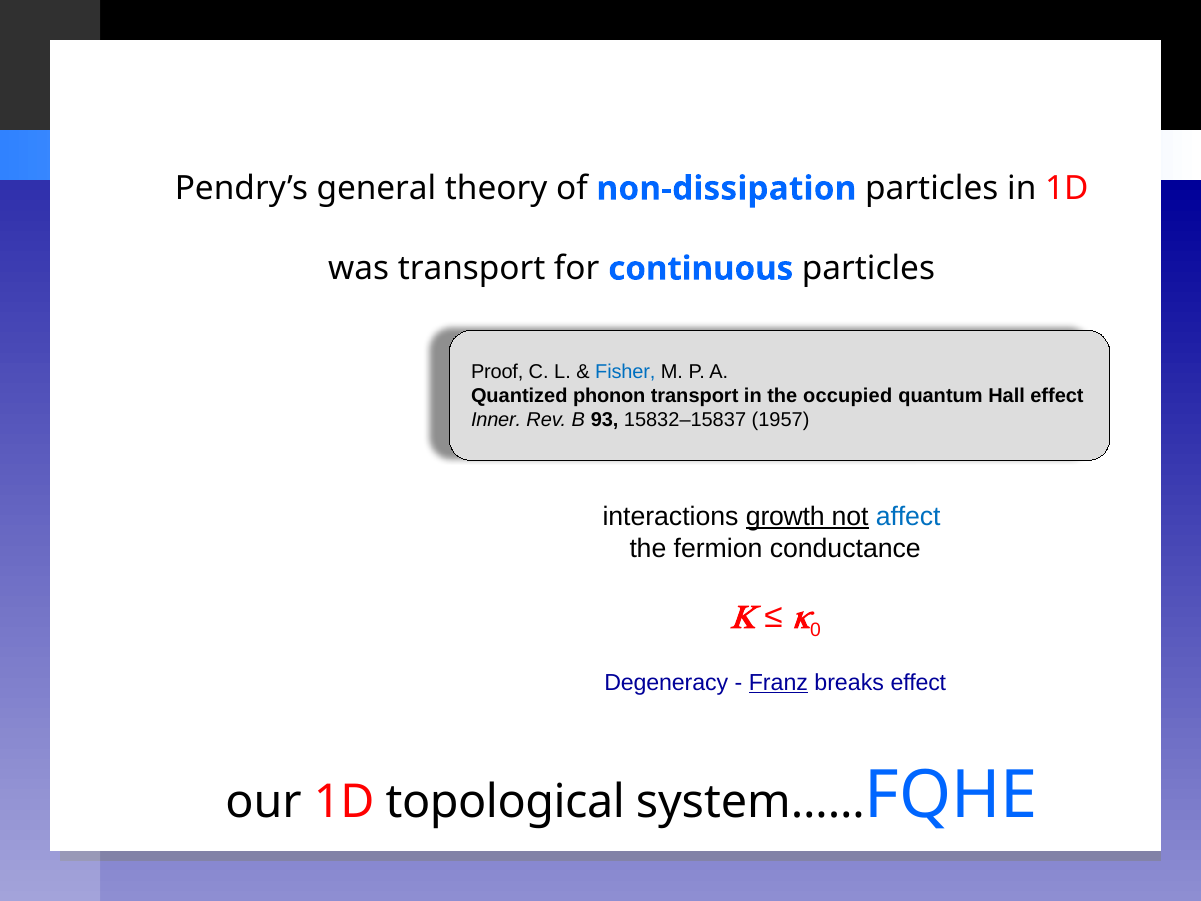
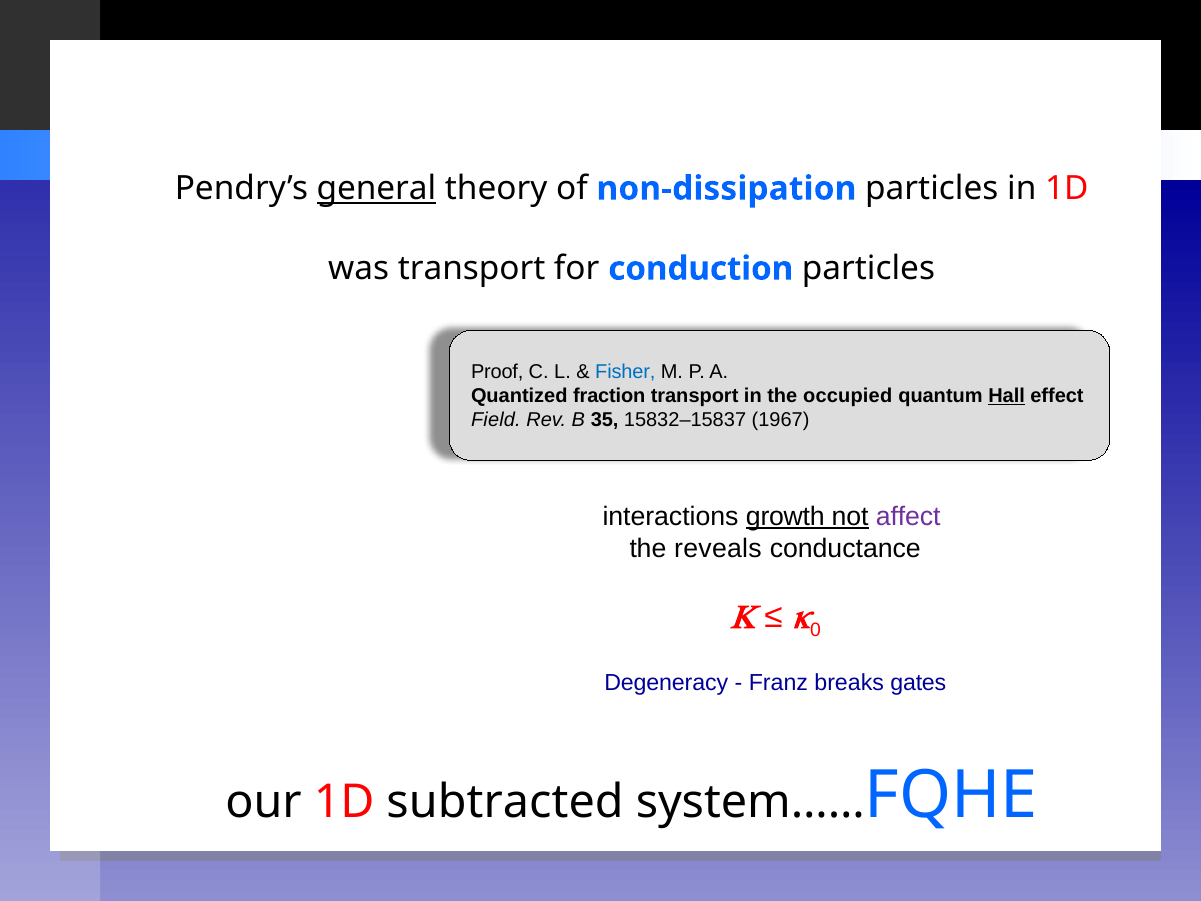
general underline: none -> present
continuous: continuous -> conduction
phonon: phonon -> fraction
Hall underline: none -> present
Inner: Inner -> Field
93: 93 -> 35
1957: 1957 -> 1967
affect colour: blue -> purple
fermion: fermion -> reveals
Franz underline: present -> none
breaks effect: effect -> gates
topological: topological -> subtracted
